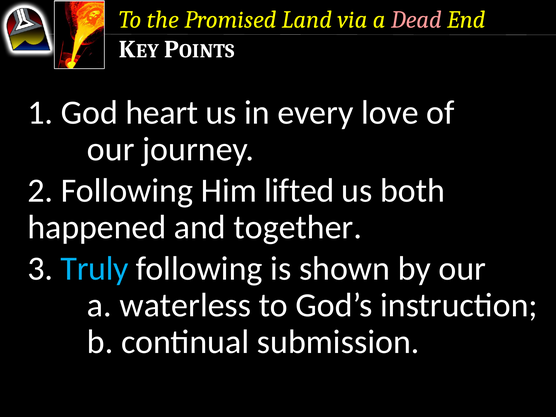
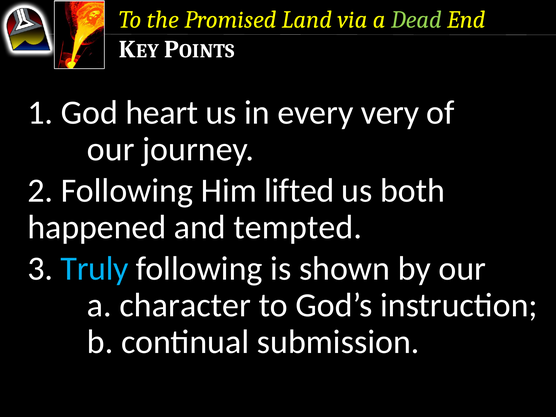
Dead colour: pink -> light green
love: love -> very
together: together -> tempted
waterless: waterless -> character
